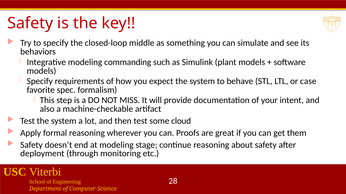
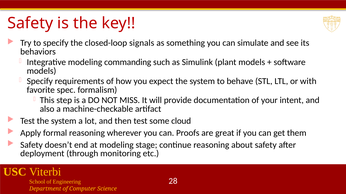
middle: middle -> signals
case: case -> with
